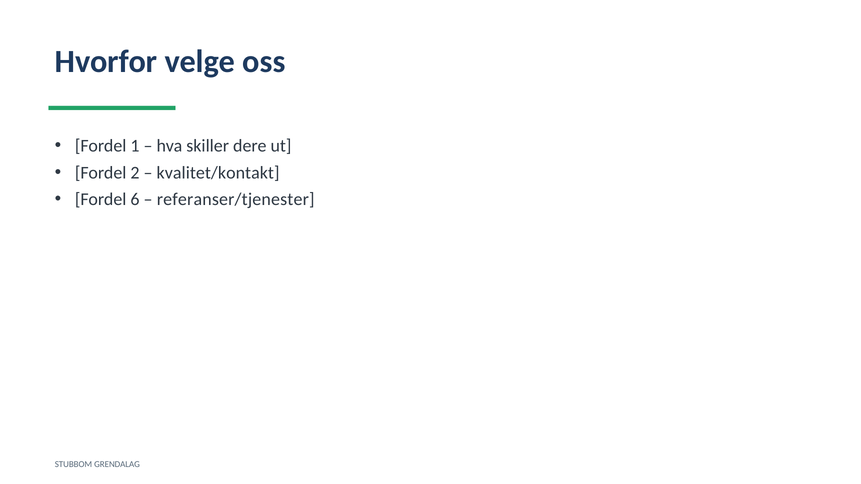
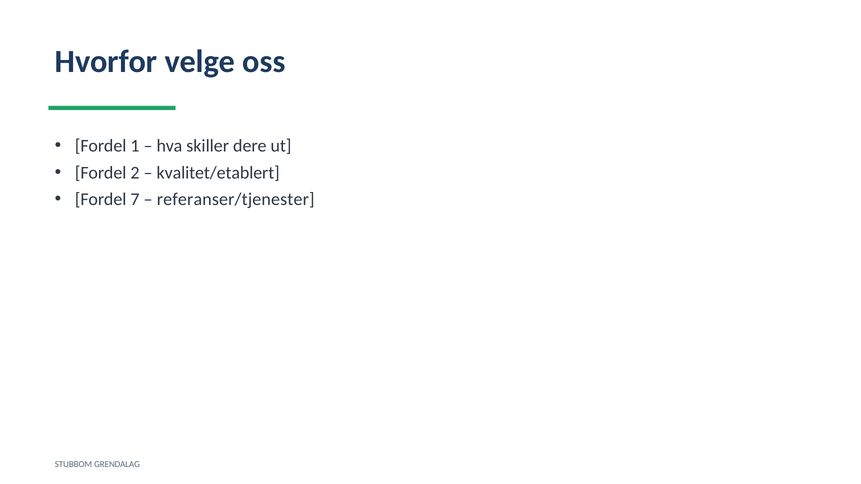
kvalitet/kontakt: kvalitet/kontakt -> kvalitet/etablert
6: 6 -> 7
